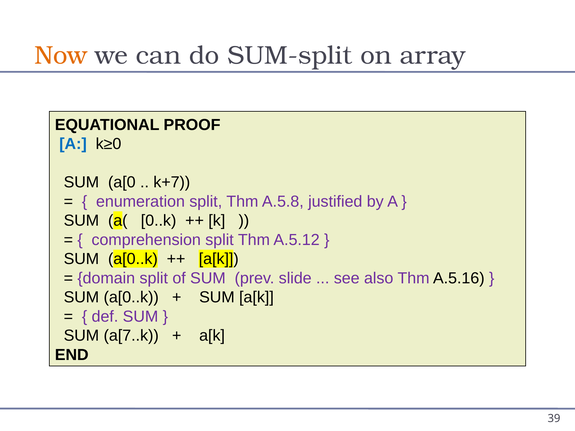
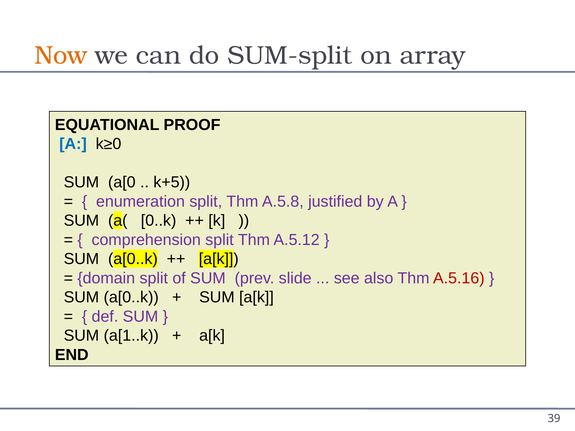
k+7: k+7 -> k+5
A.5.16 colour: black -> red
a[7..k: a[7..k -> a[1..k
